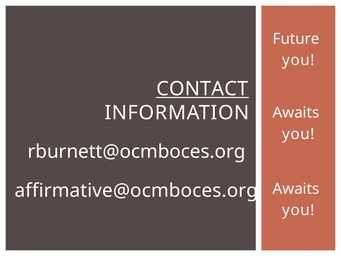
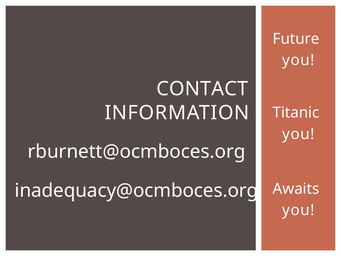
CONTACT underline: present -> none
Awaits at (296, 113): Awaits -> Titanic
affirmative@ocmboces.org: affirmative@ocmboces.org -> inadequacy@ocmboces.org
